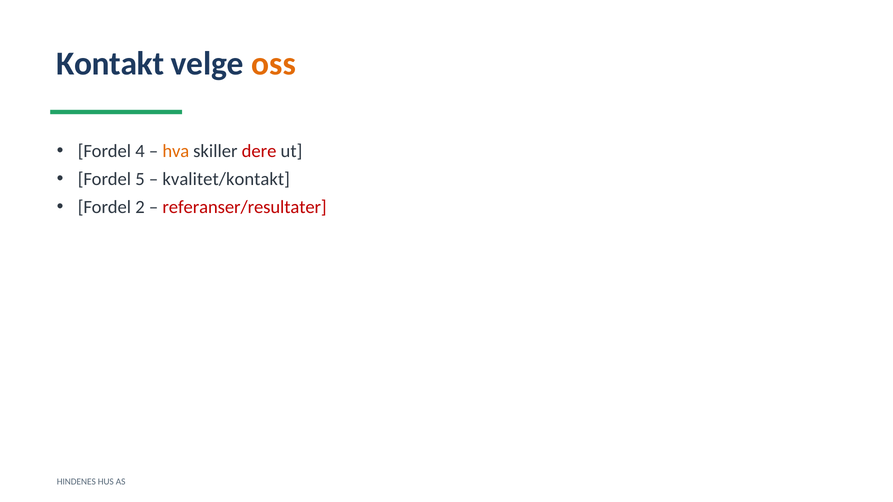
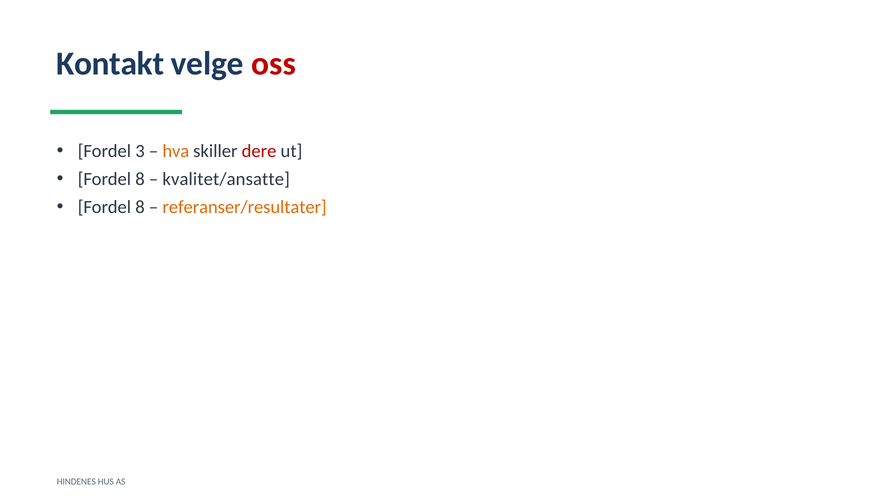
oss colour: orange -> red
4: 4 -> 3
5 at (140, 179): 5 -> 8
kvalitet/kontakt: kvalitet/kontakt -> kvalitet/ansatte
2 at (140, 207): 2 -> 8
referanser/resultater colour: red -> orange
